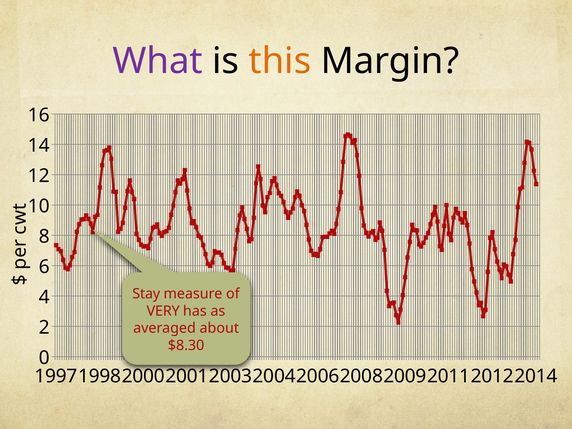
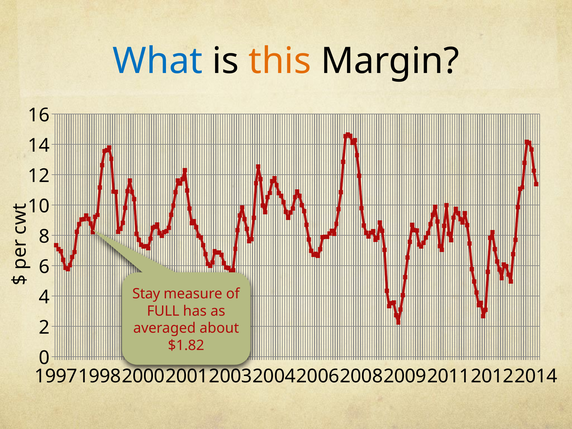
What colour: purple -> blue
VERY: VERY -> FULL
$8.30: $8.30 -> $1.82
